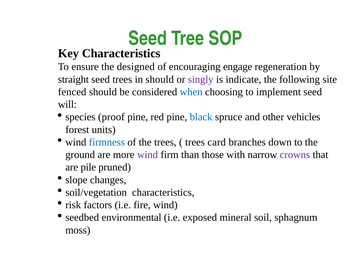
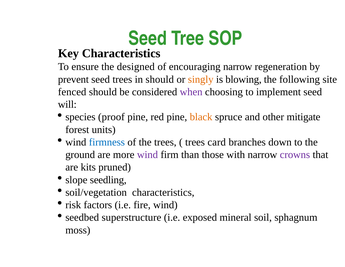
encouraging engage: engage -> narrow
straight: straight -> prevent
singly colour: purple -> orange
indicate: indicate -> blowing
when colour: blue -> purple
black colour: blue -> orange
vehicles: vehicles -> mitigate
pile: pile -> kits
changes: changes -> seedling
environmental: environmental -> superstructure
